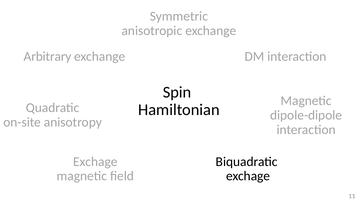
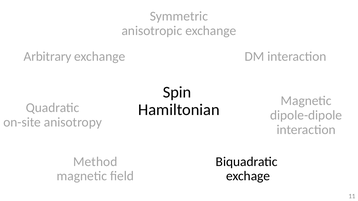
Exchage at (95, 162): Exchage -> Method
